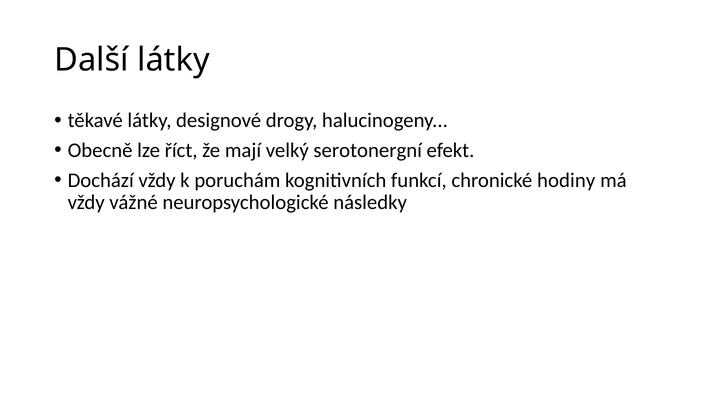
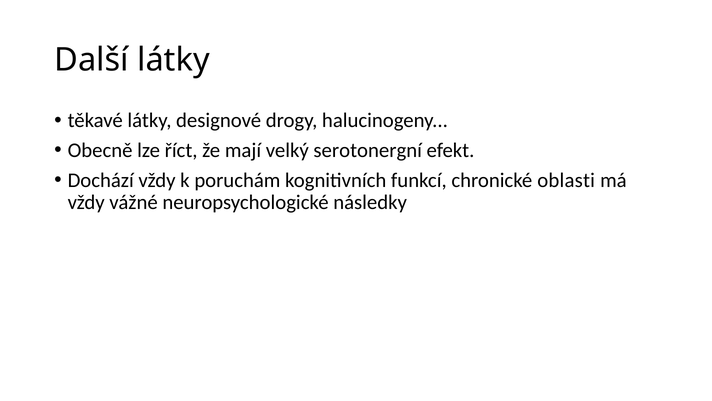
hodiny: hodiny -> oblasti
